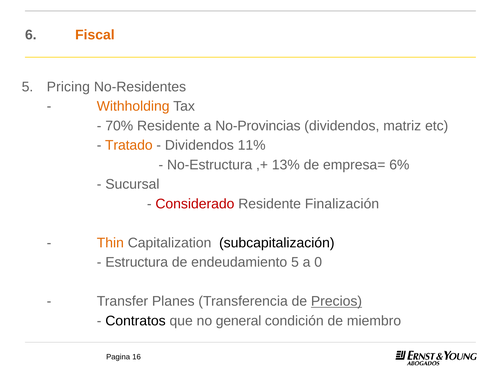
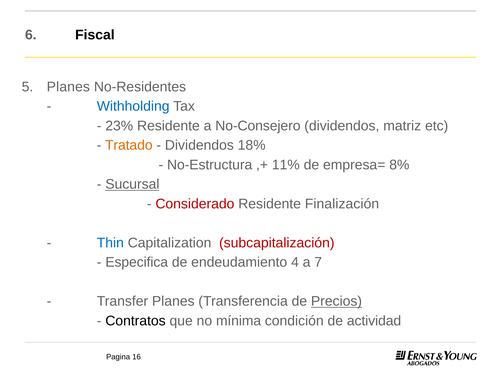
Fiscal colour: orange -> black
5 Pricing: Pricing -> Planes
Withholding colour: orange -> blue
70%: 70% -> 23%
No-Provincias: No-Provincias -> No-Consejero
11%: 11% -> 18%
13%: 13% -> 11%
6%: 6% -> 8%
Sucursal underline: none -> present
Thin colour: orange -> blue
subcapitalización colour: black -> red
Estructura: Estructura -> Especifica
endeudamiento 5: 5 -> 4
0: 0 -> 7
general: general -> mínima
miembro: miembro -> actividad
